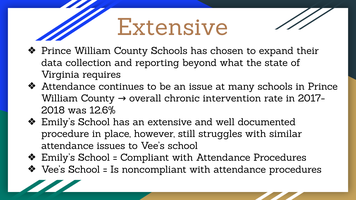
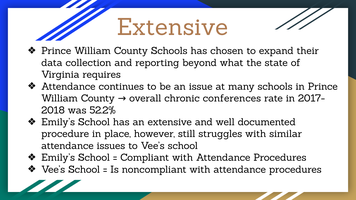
intervention: intervention -> conferences
12.6%: 12.6% -> 52.2%
